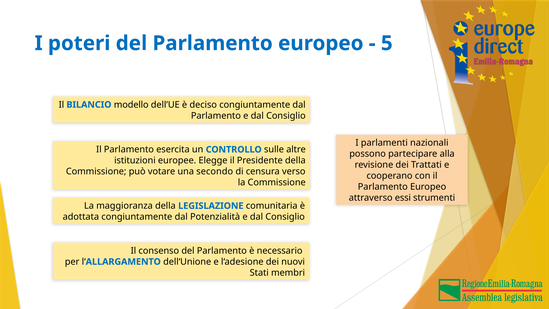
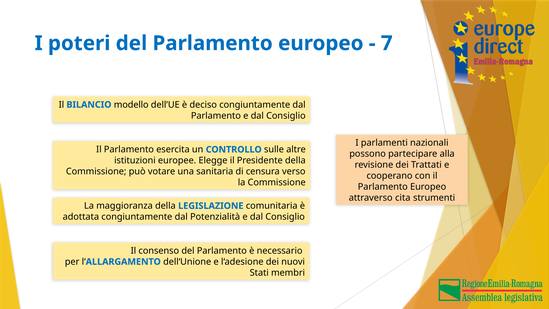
5: 5 -> 7
secondo: secondo -> sanitaria
essi: essi -> cita
